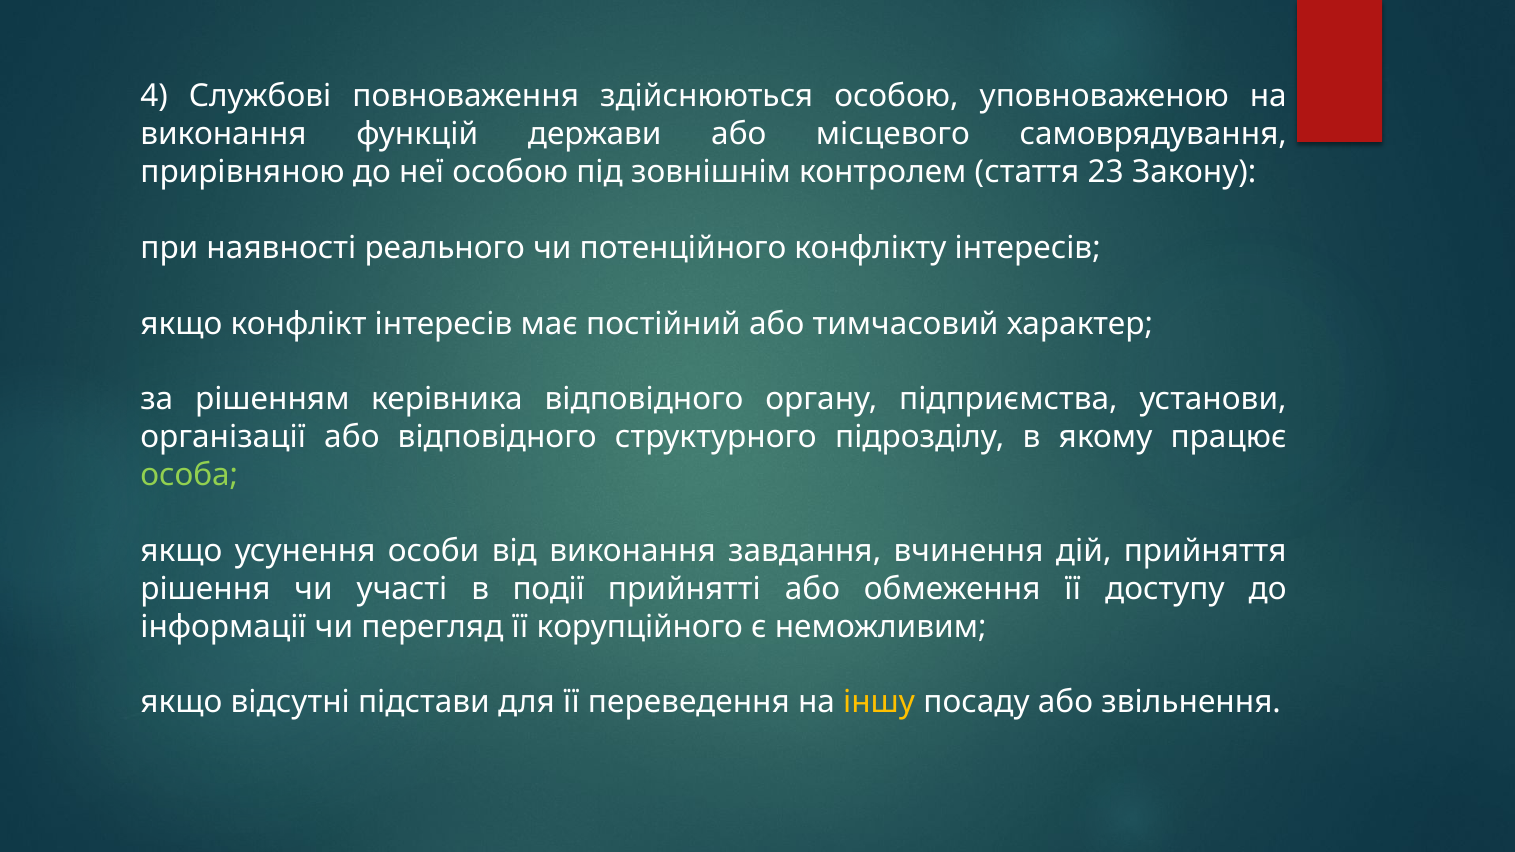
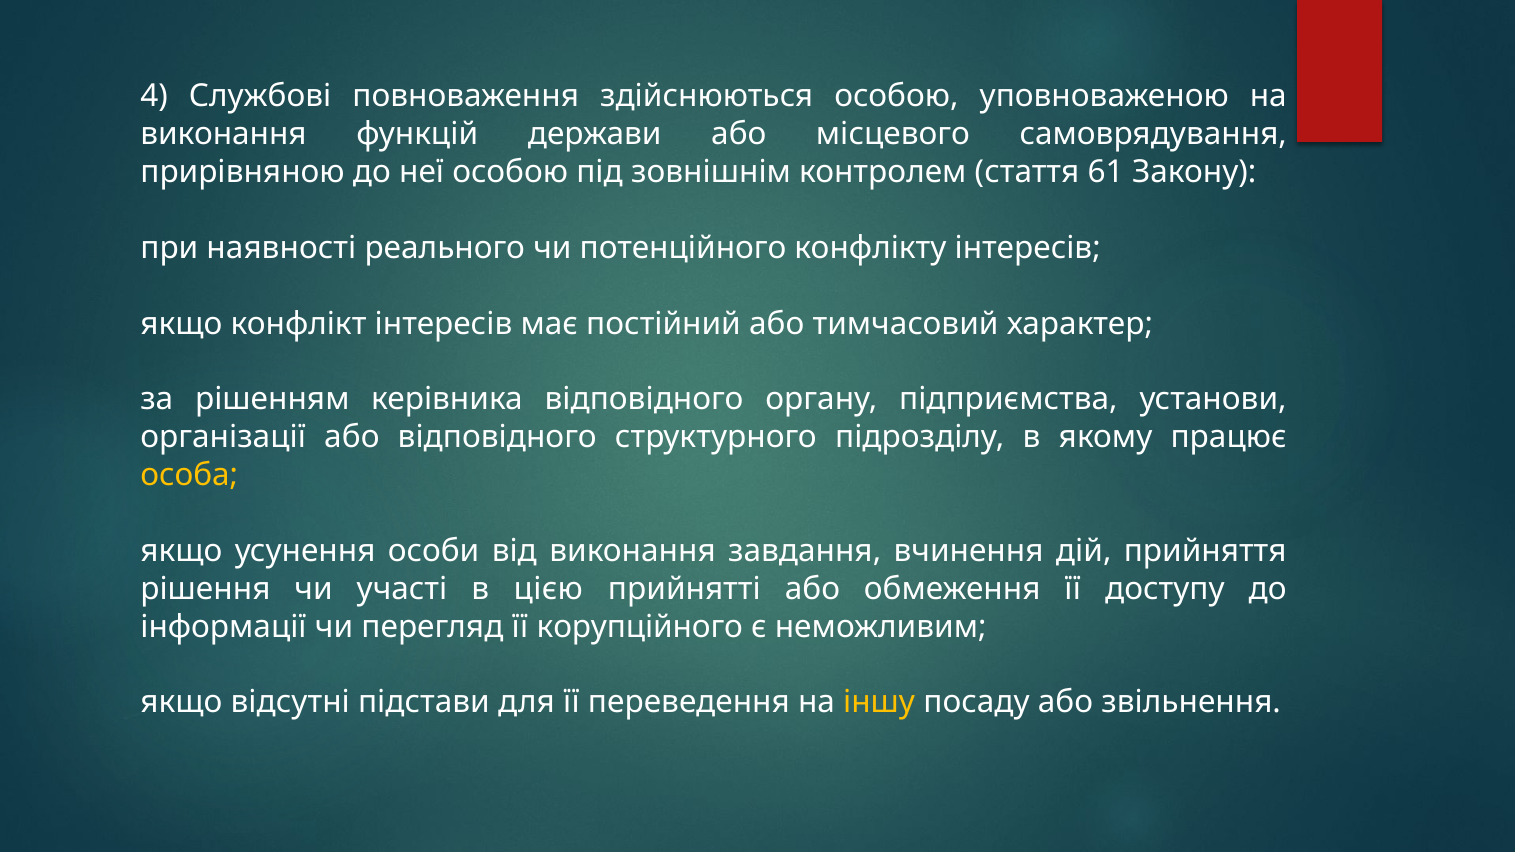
23: 23 -> 61
особа colour: light green -> yellow
події: події -> цією
